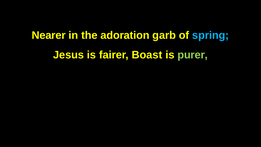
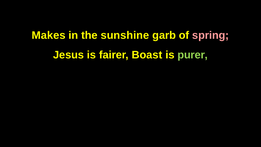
Nearer: Nearer -> Makes
adoration: adoration -> sunshine
spring colour: light blue -> pink
